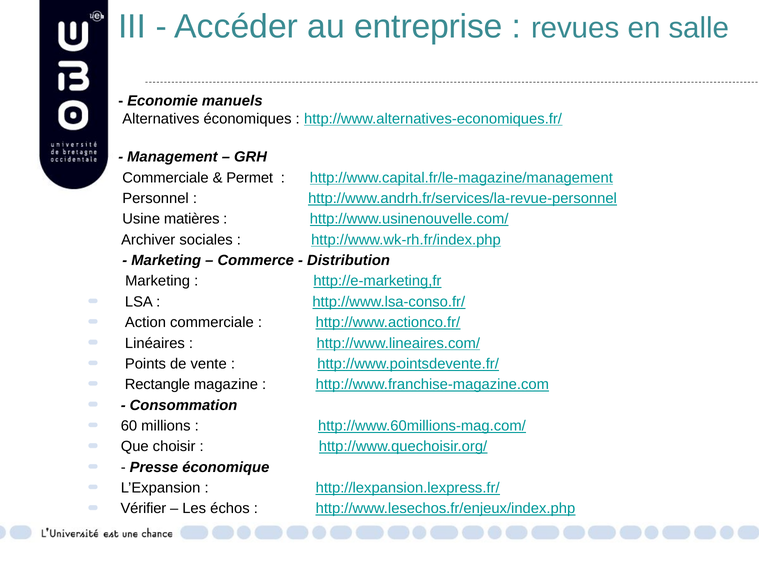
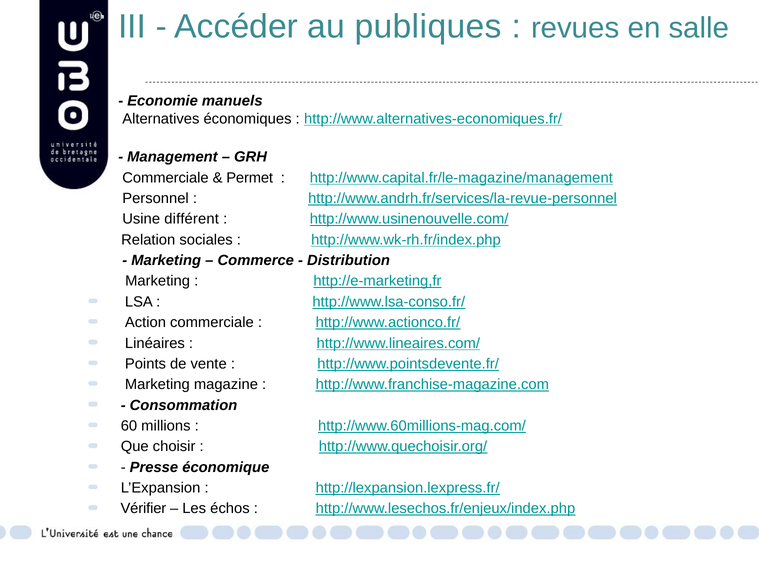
entreprise: entreprise -> publiques
matières: matières -> différent
Archiver: Archiver -> Relation
Rectangle at (157, 385): Rectangle -> Marketing
